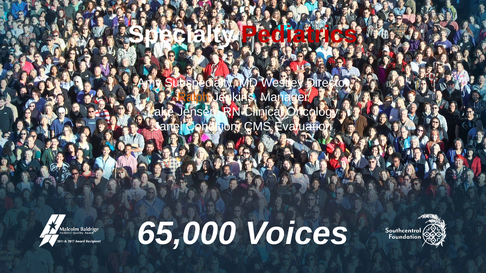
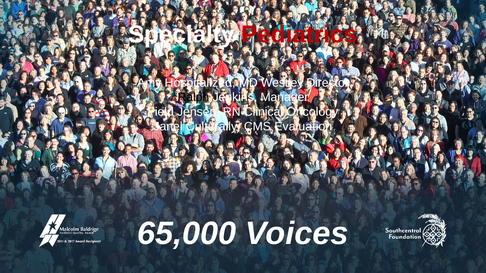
Subspecialty: Subspecialty -> Hospitalized
Ralph colour: orange -> black
Lake: Lake -> Field
Condition: Condition -> Culturally
